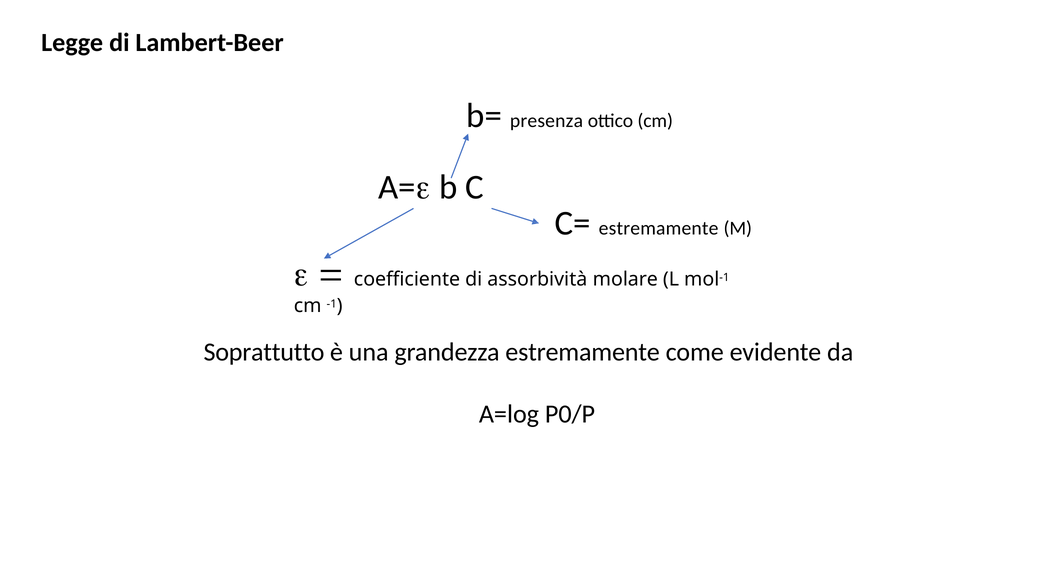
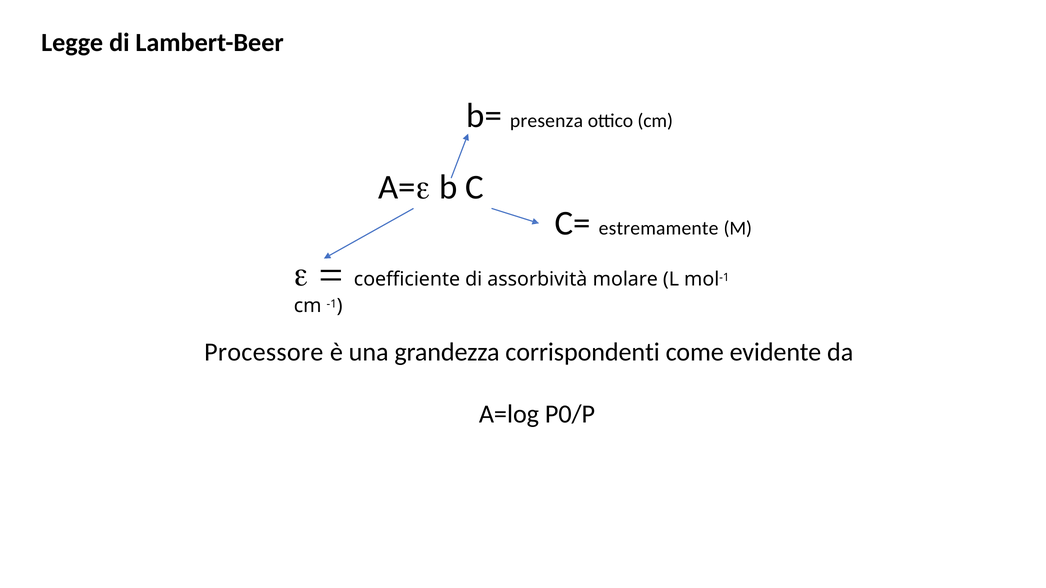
Soprattutto: Soprattutto -> Processore
grandezza estremamente: estremamente -> corrispondenti
